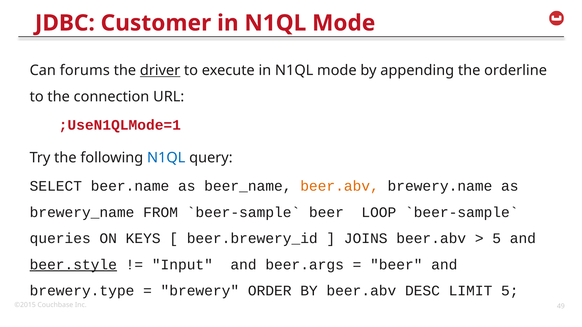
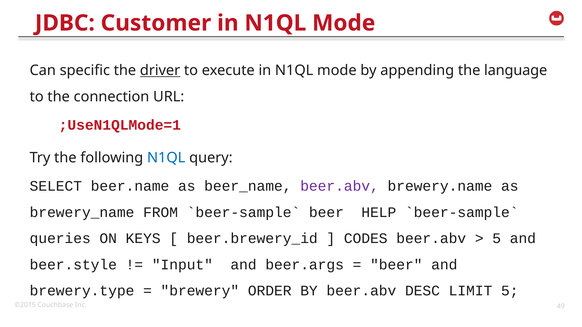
forums: forums -> specific
orderline: orderline -> language
beer.abv at (340, 186) colour: orange -> purple
LOOP: LOOP -> HELP
JOINS: JOINS -> CODES
beer.style underline: present -> none
